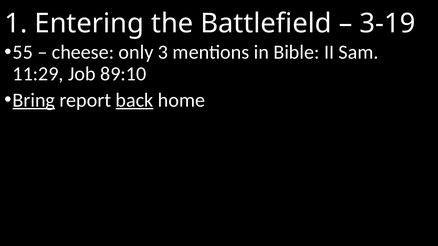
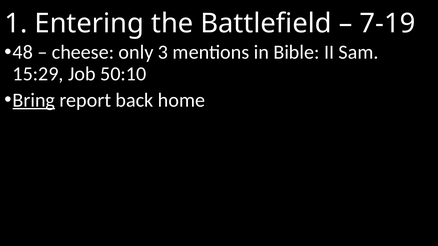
3-19: 3-19 -> 7-19
55: 55 -> 48
11:29: 11:29 -> 15:29
89:10: 89:10 -> 50:10
back underline: present -> none
